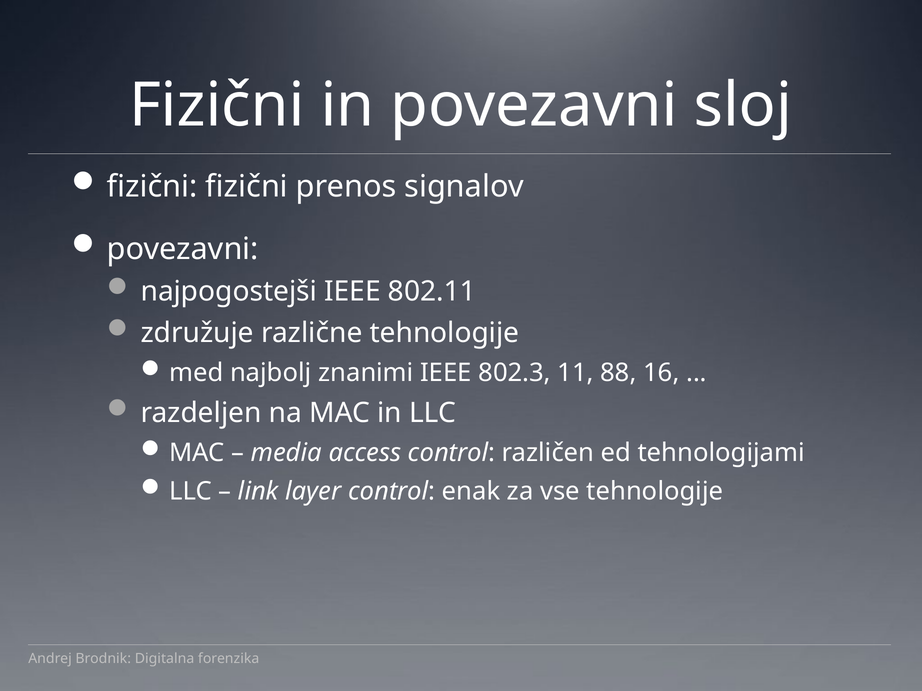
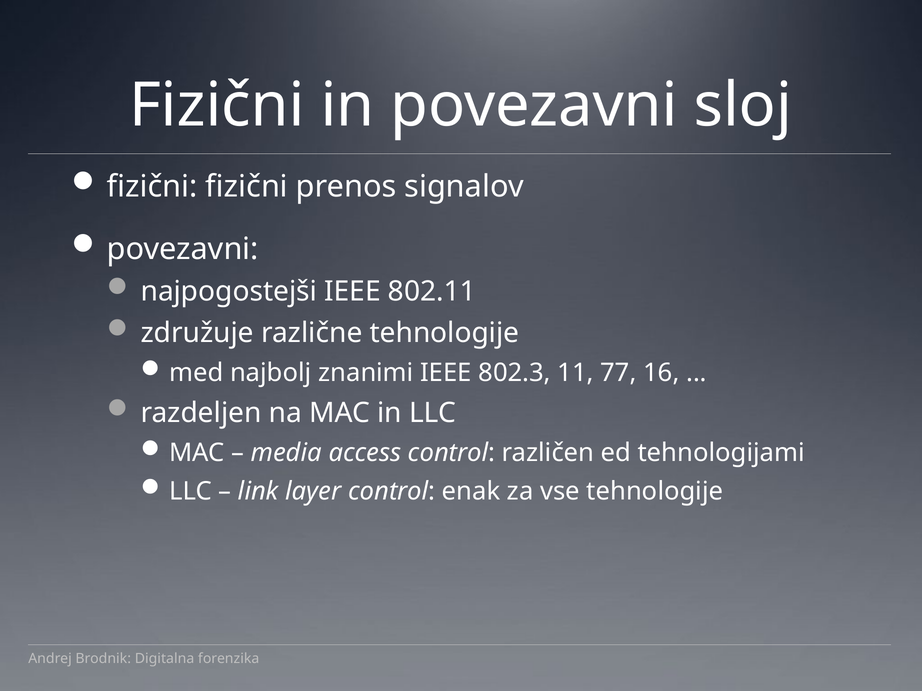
88: 88 -> 77
